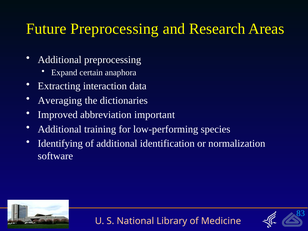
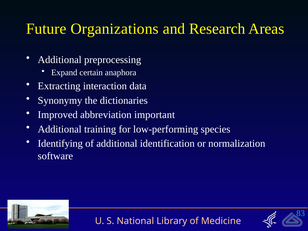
Future Preprocessing: Preprocessing -> Organizations
Averaging: Averaging -> Synonymy
